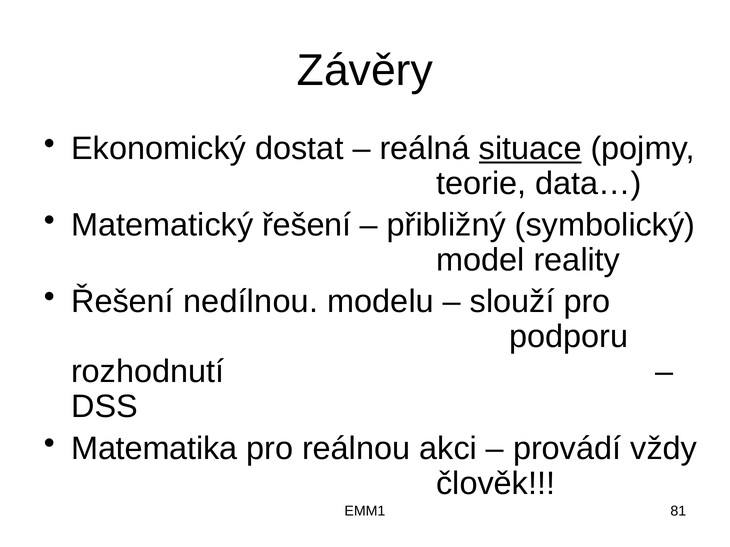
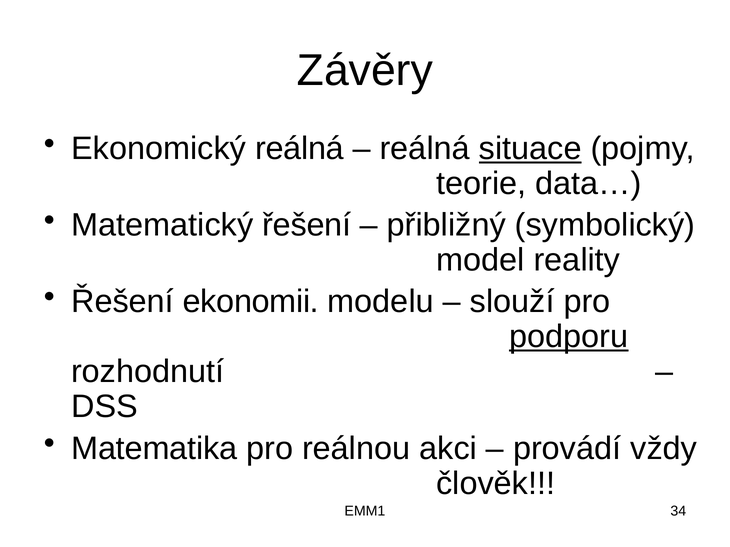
Ekonomický dostat: dostat -> reálná
nedílnou: nedílnou -> ekonomii
podporu underline: none -> present
81: 81 -> 34
